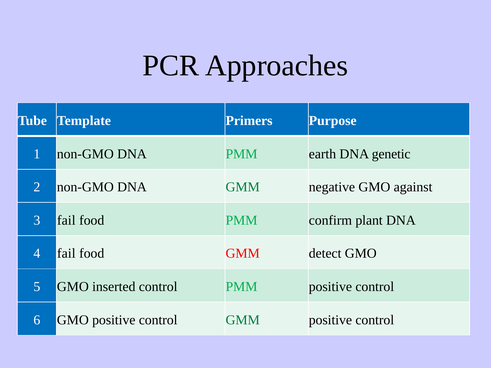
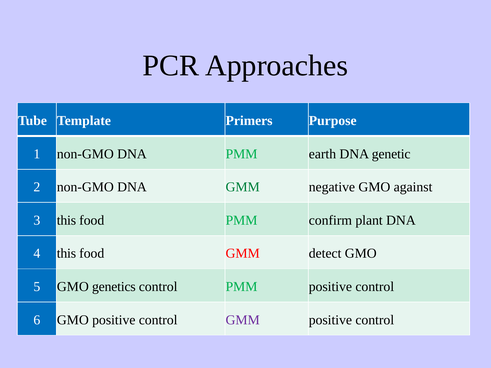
3 fail: fail -> this
4 fail: fail -> this
inserted: inserted -> genetics
GMM at (243, 320) colour: green -> purple
